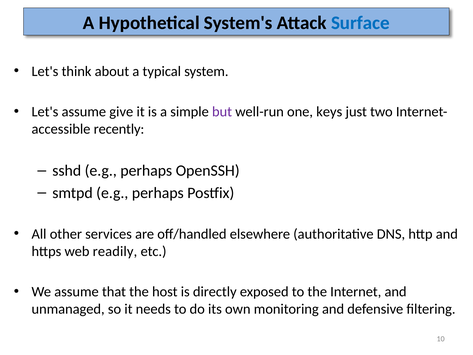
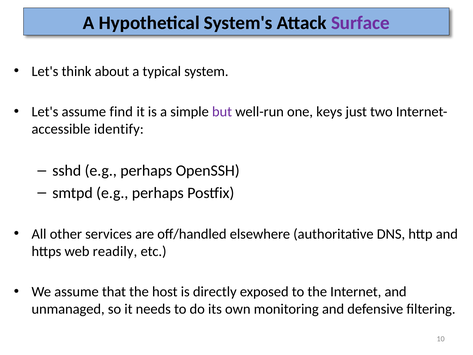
Surface colour: blue -> purple
give: give -> find
recently: recently -> identify
